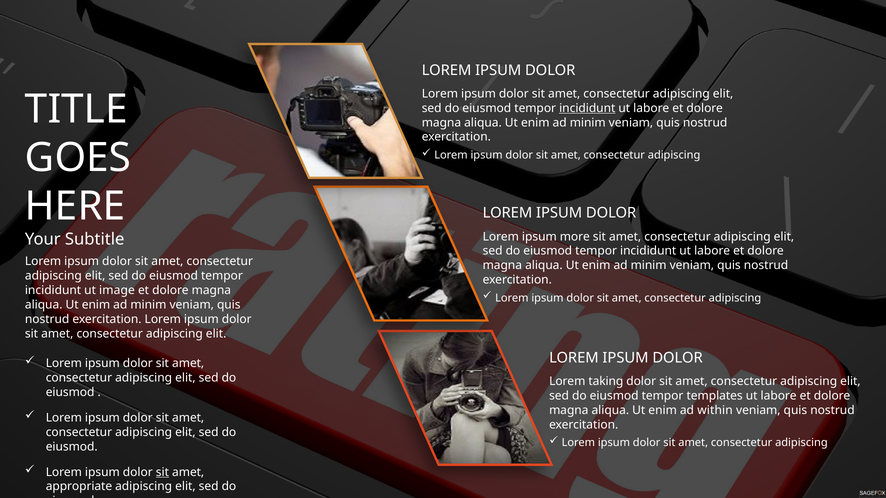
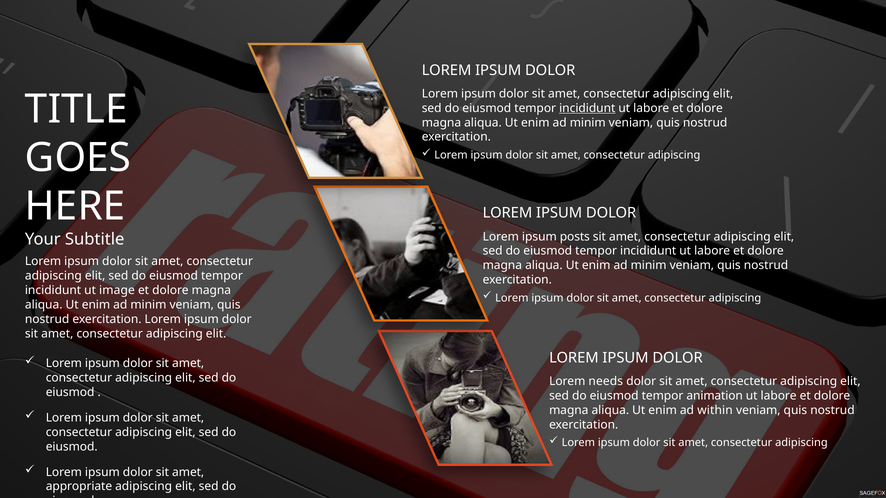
more: more -> posts
taking: taking -> needs
templates: templates -> animation
sit at (162, 472) underline: present -> none
